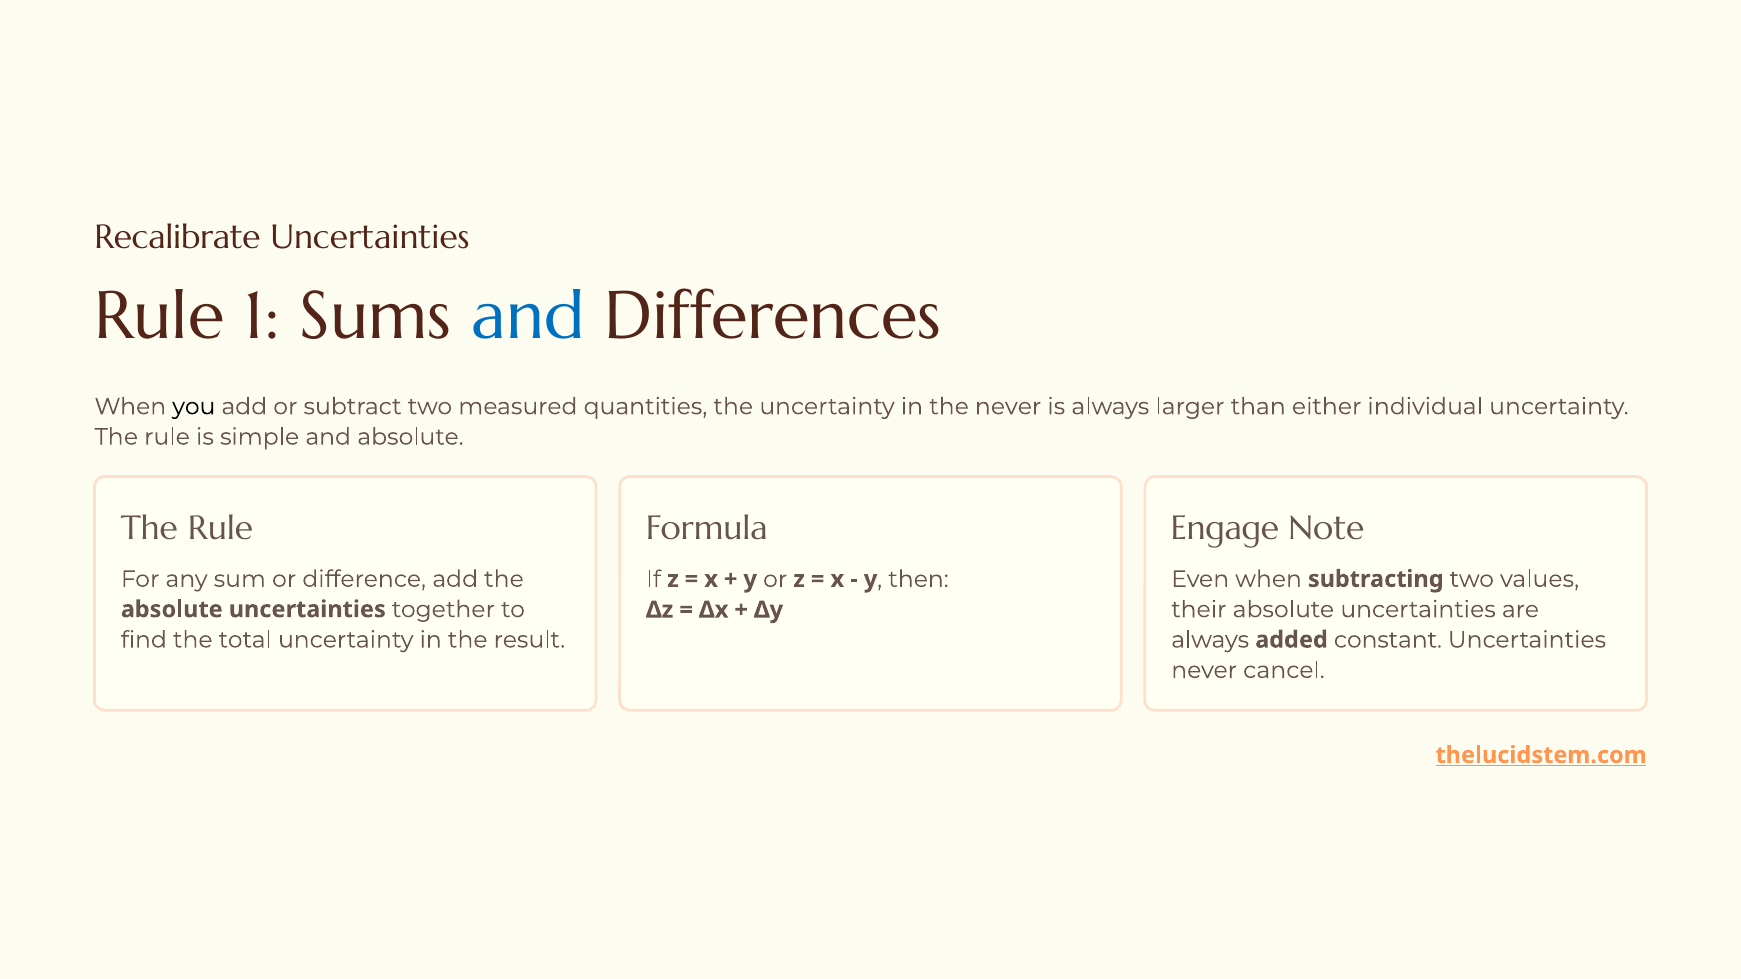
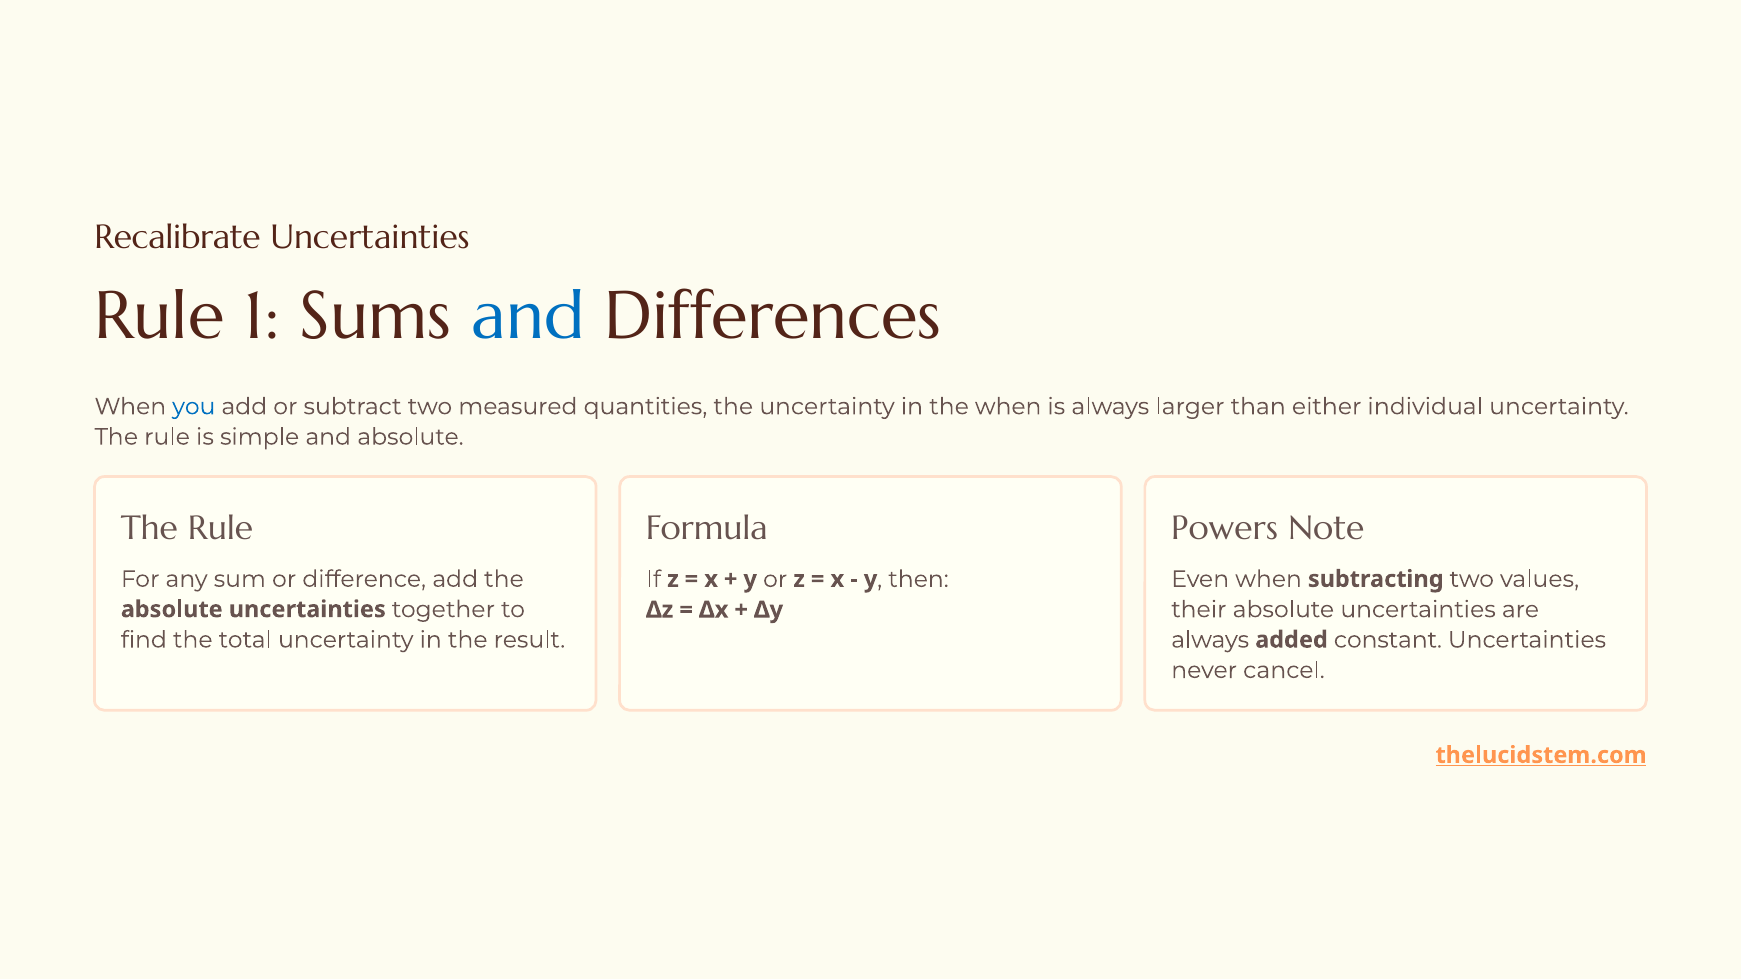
you colour: black -> blue
the never: never -> when
Engage: Engage -> Powers
